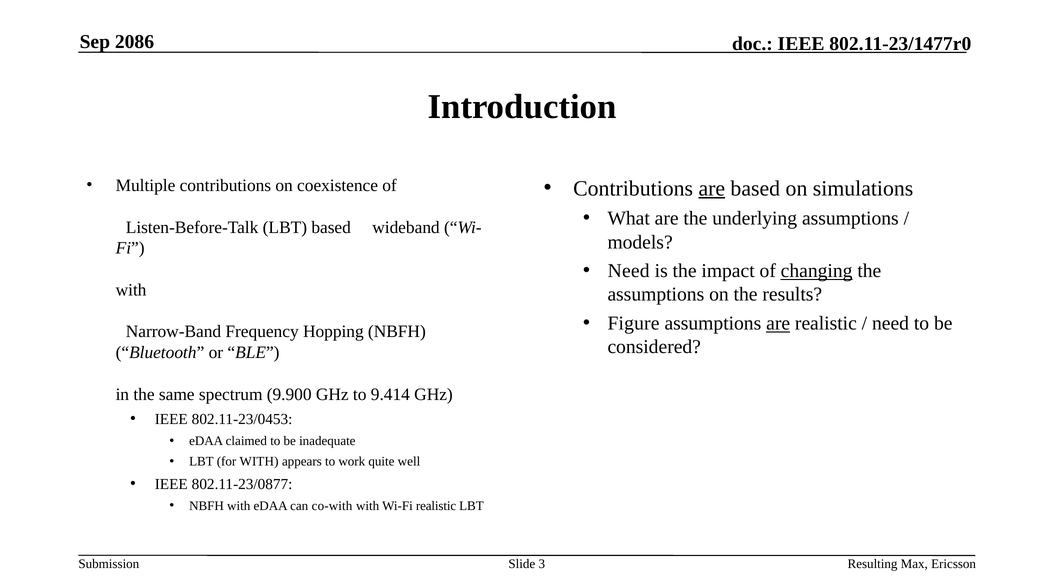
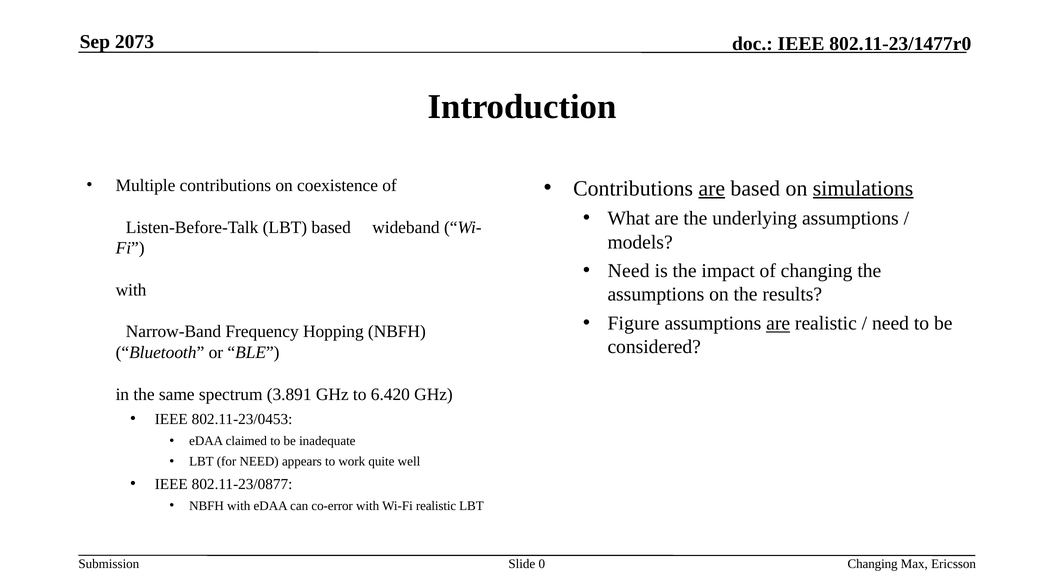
2086: 2086 -> 2073
simulations underline: none -> present
changing at (817, 271) underline: present -> none
9.900: 9.900 -> 3.891
9.414: 9.414 -> 6.420
for WITH: WITH -> NEED
co-with: co-with -> co-error
3: 3 -> 0
Resulting at (873, 564): Resulting -> Changing
